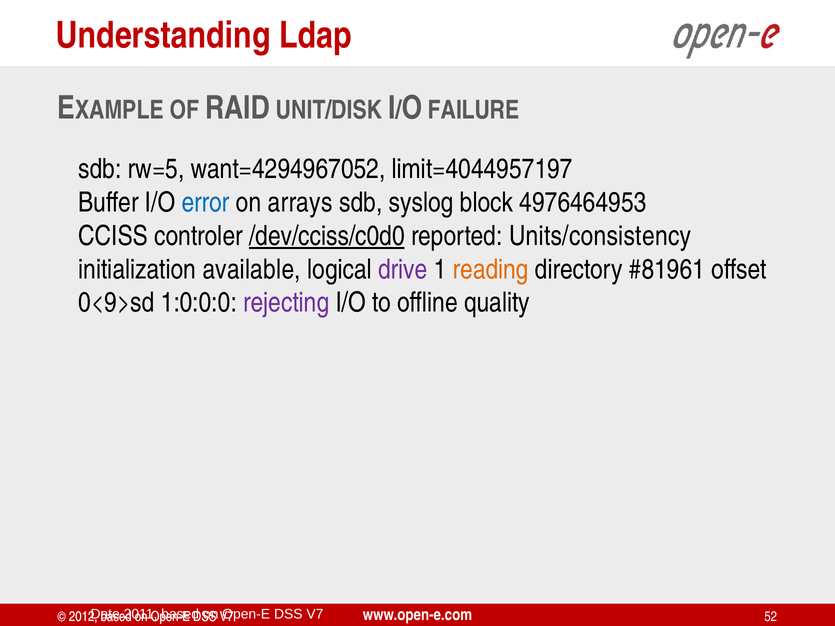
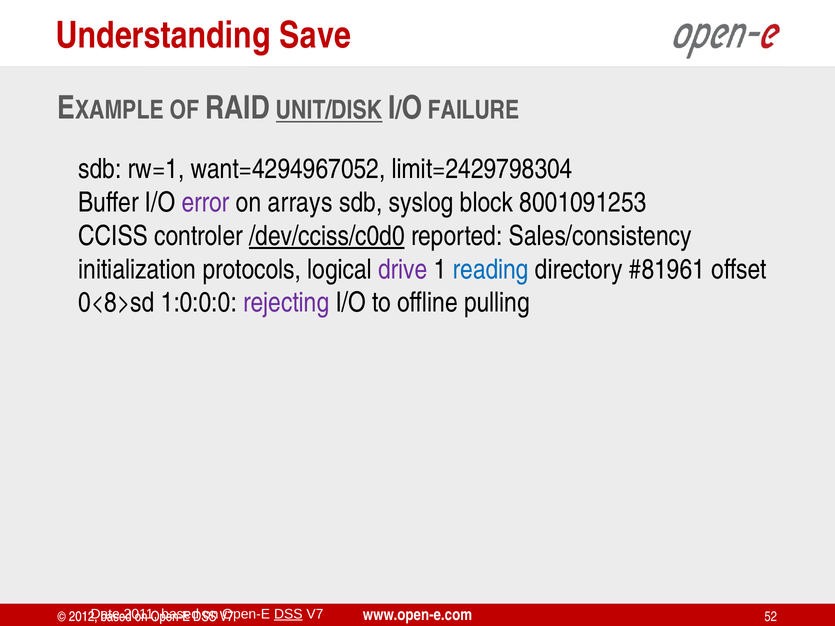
Ldap: Ldap -> Save
UNIT/DISK underline: none -> present
rw=5: rw=5 -> rw=1
limit=4044957197: limit=4044957197 -> limit=2429798304
error colour: blue -> purple
4976464953: 4976464953 -> 8001091253
Units/consistency: Units/consistency -> Sales/consistency
available: available -> protocols
reading colour: orange -> blue
0<9>sd: 0<9>sd -> 0<8>sd
quality: quality -> pulling
DSS at (288, 614) underline: none -> present
